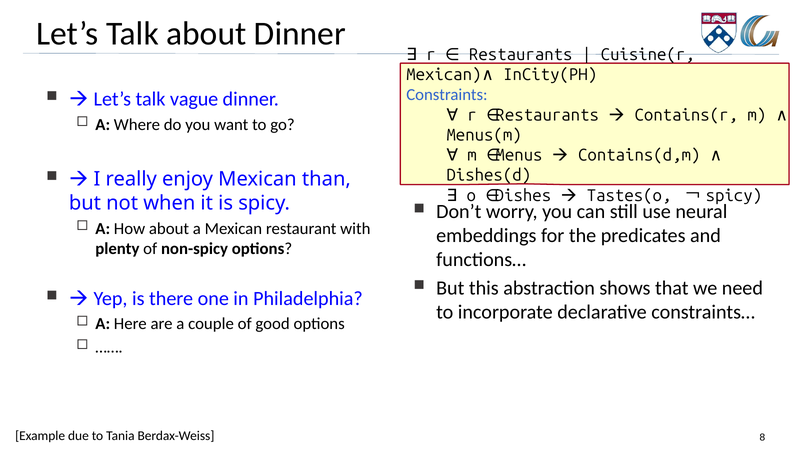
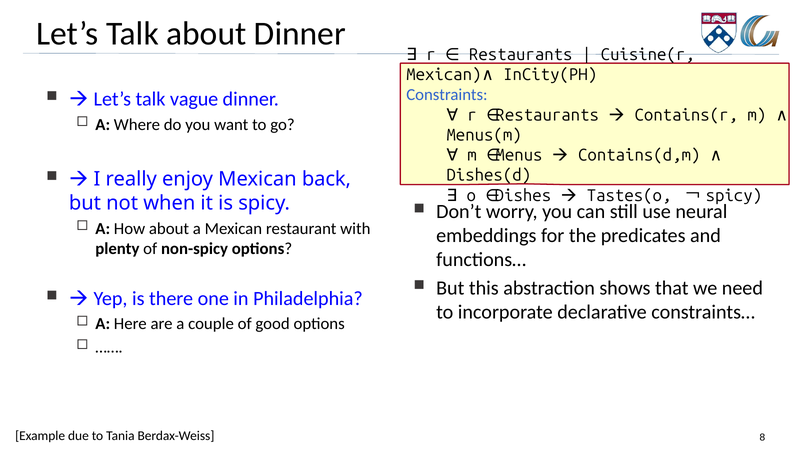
than: than -> back
